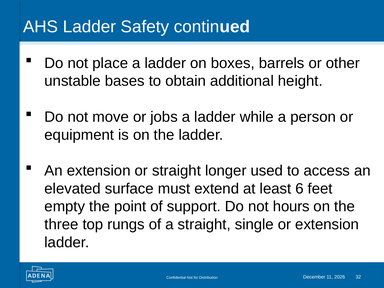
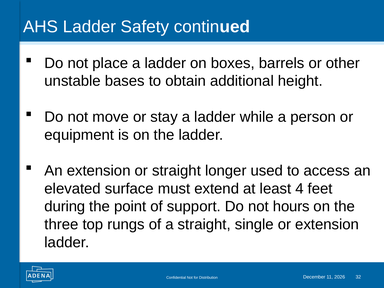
jobs: jobs -> stay
6: 6 -> 4
empty: empty -> during
